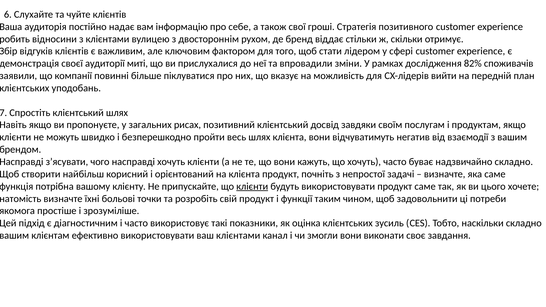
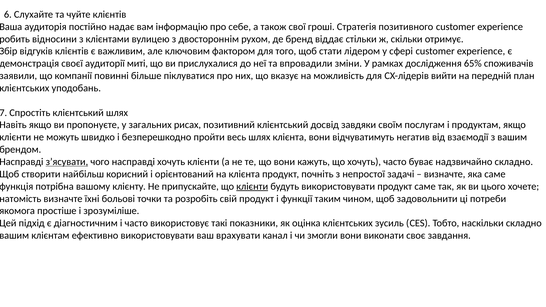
82%: 82% -> 65%
з’ясувати underline: none -> present
ваш клієнтами: клієнтами -> врахувати
